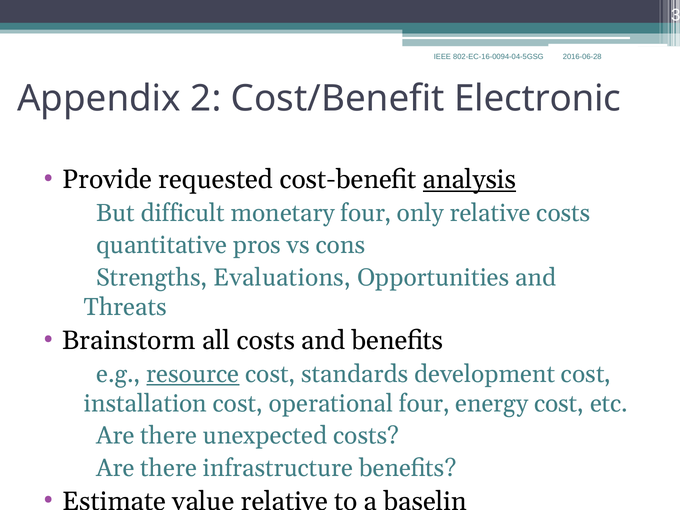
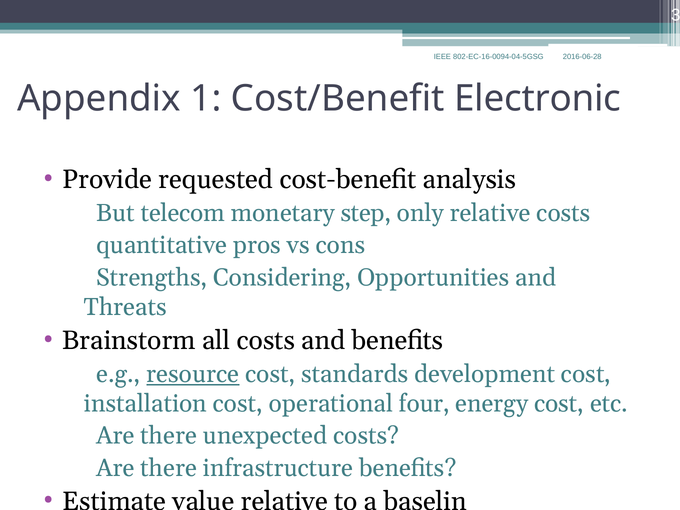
2: 2 -> 1
analysis underline: present -> none
difficult: difficult -> telecom
monetary four: four -> step
Evaluations: Evaluations -> Considering
